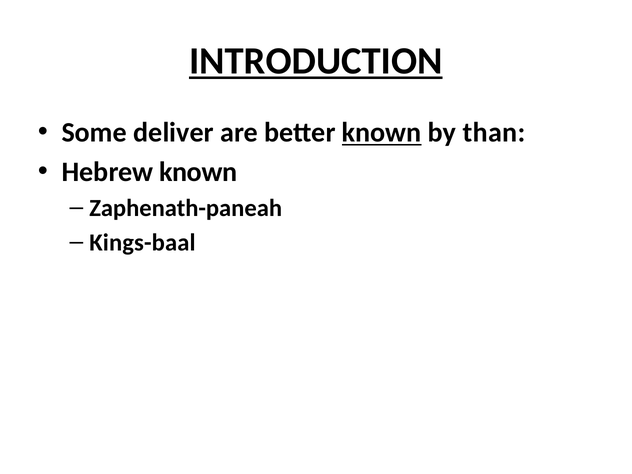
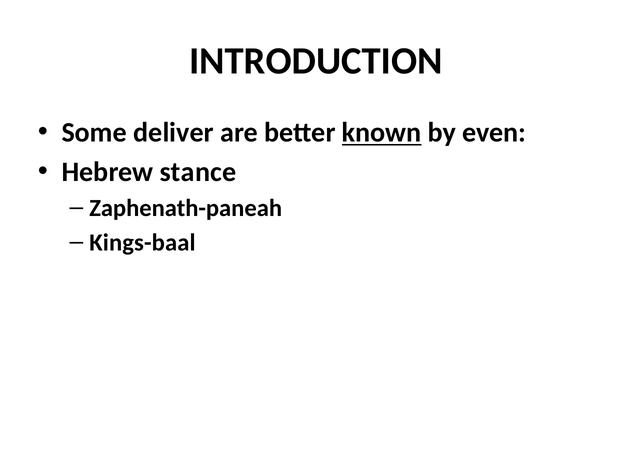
INTRODUCTION underline: present -> none
than: than -> even
Hebrew known: known -> stance
